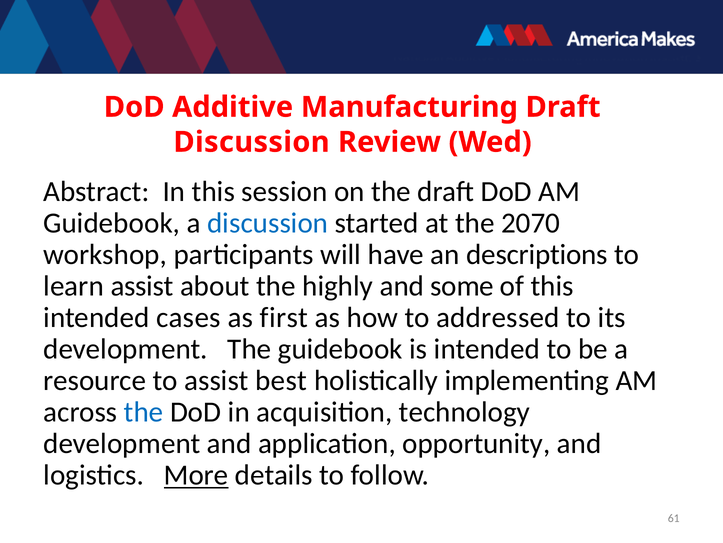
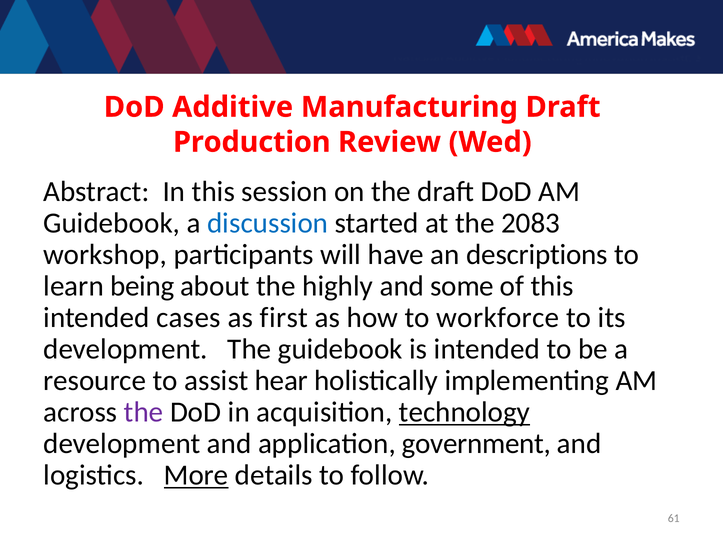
Discussion at (252, 142): Discussion -> Production
2070: 2070 -> 2083
learn assist: assist -> being
addressed: addressed -> workforce
best: best -> hear
the at (144, 412) colour: blue -> purple
technology underline: none -> present
opportunity: opportunity -> government
